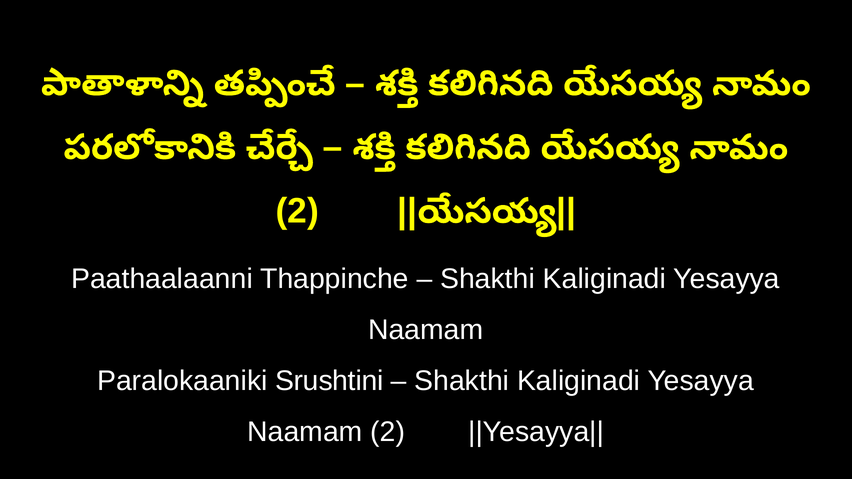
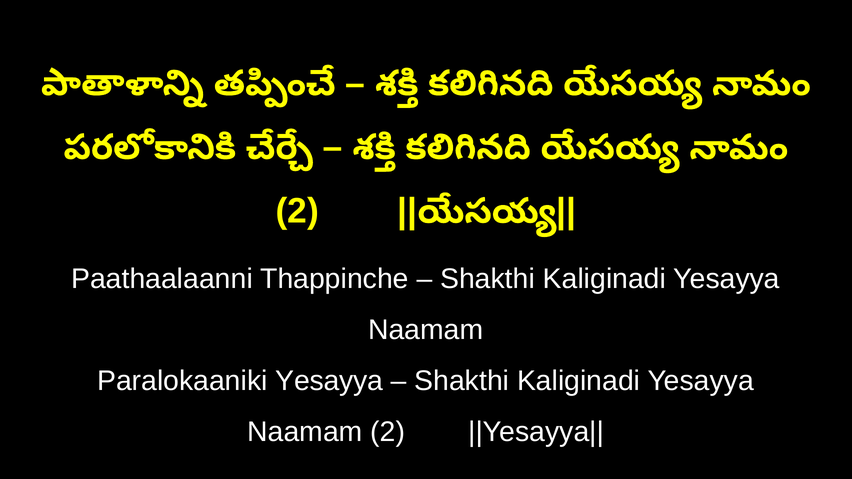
Paralokaaniki Srushtini: Srushtini -> Yesayya
